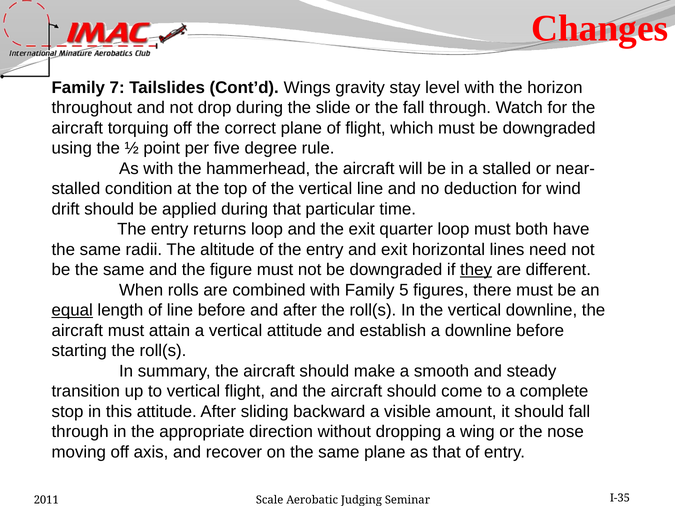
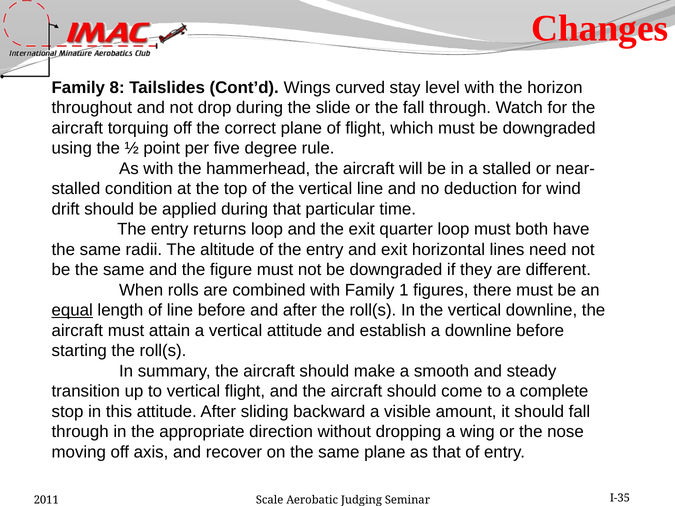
7: 7 -> 8
gravity: gravity -> curved
they underline: present -> none
5: 5 -> 1
